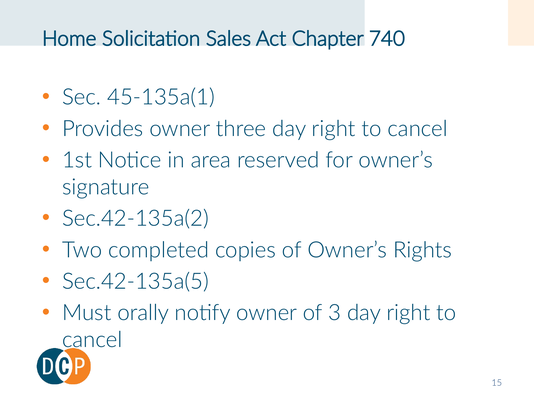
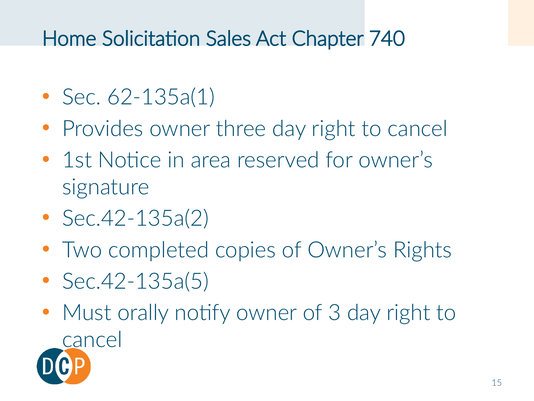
45-135a(1: 45-135a(1 -> 62-135a(1
